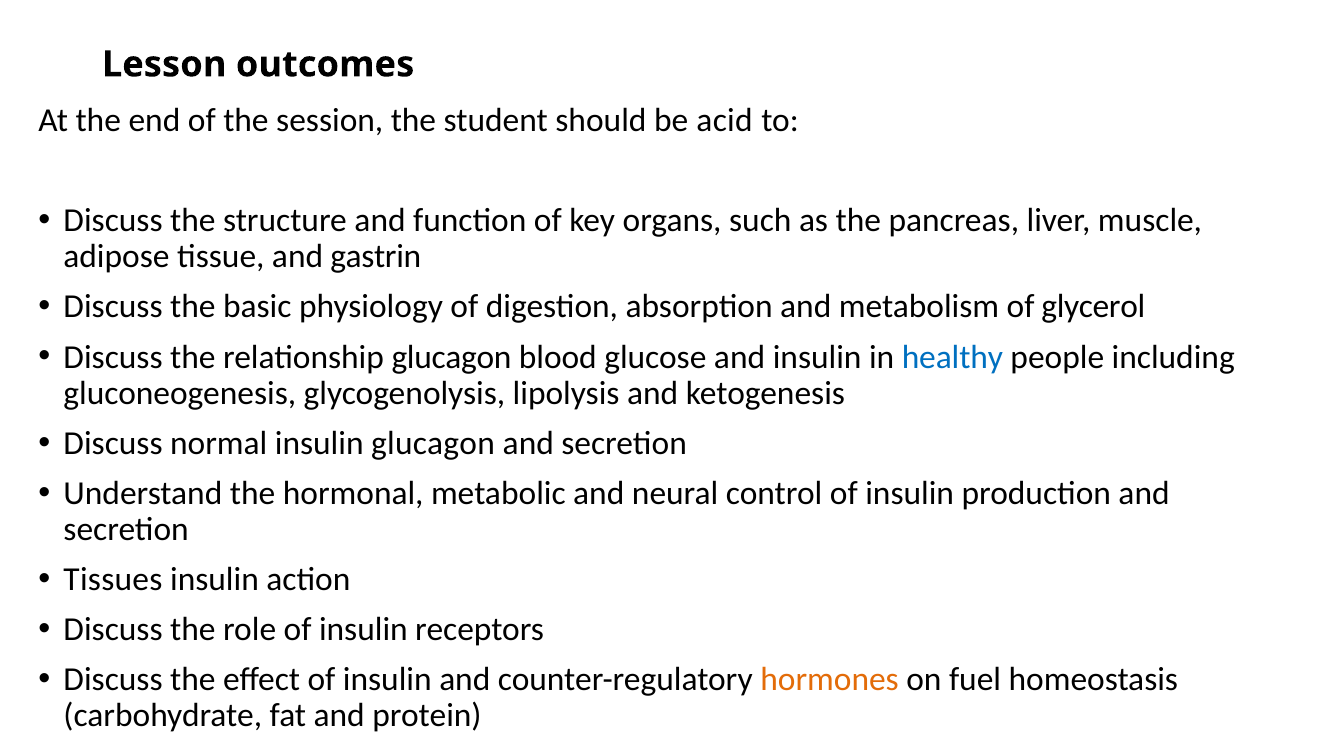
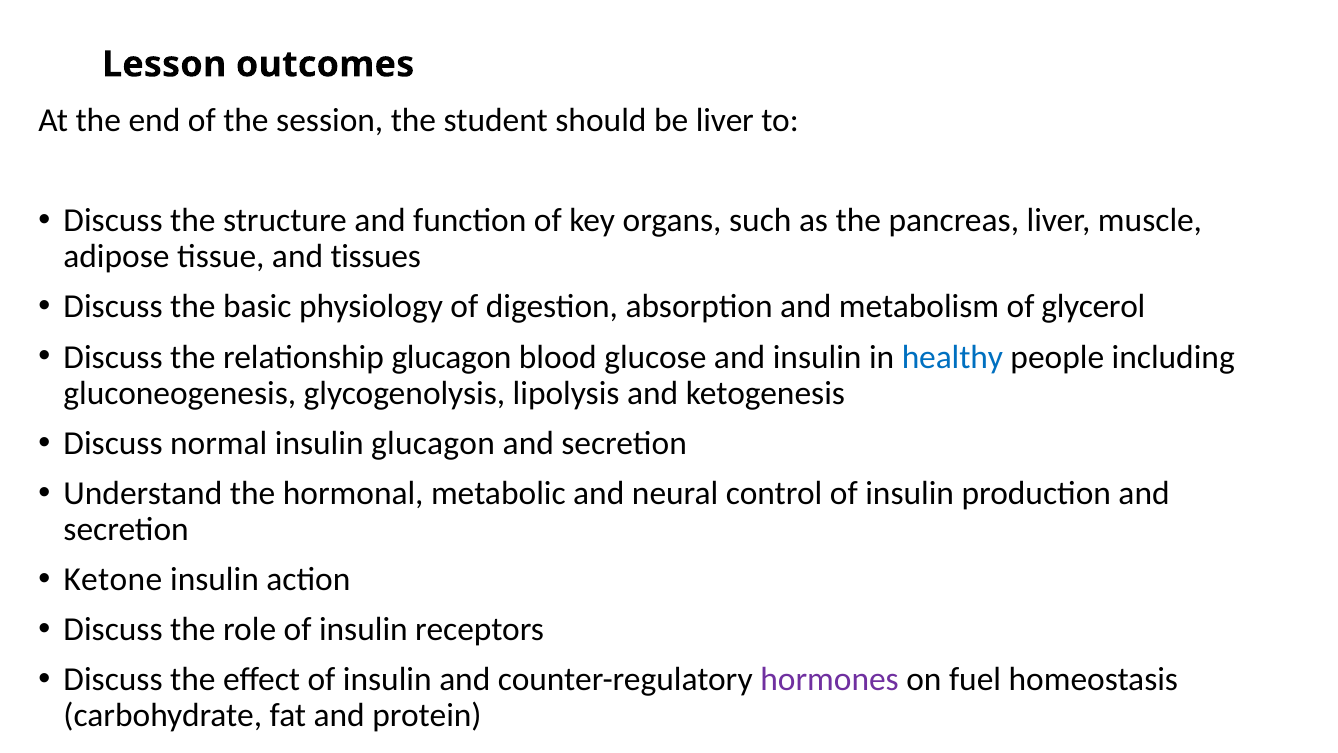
be acid: acid -> liver
gastrin: gastrin -> tissues
Tissues: Tissues -> Ketone
hormones colour: orange -> purple
